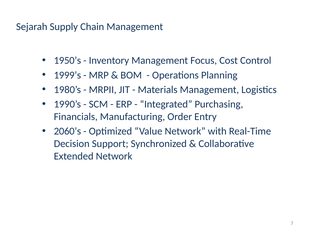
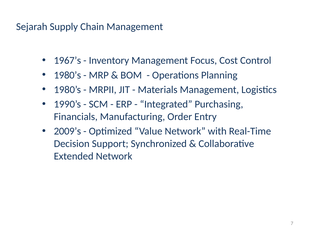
1950’s: 1950’s -> 1967’s
1999’s at (67, 75): 1999’s -> 1980’s
2060’s: 2060’s -> 2009’s
